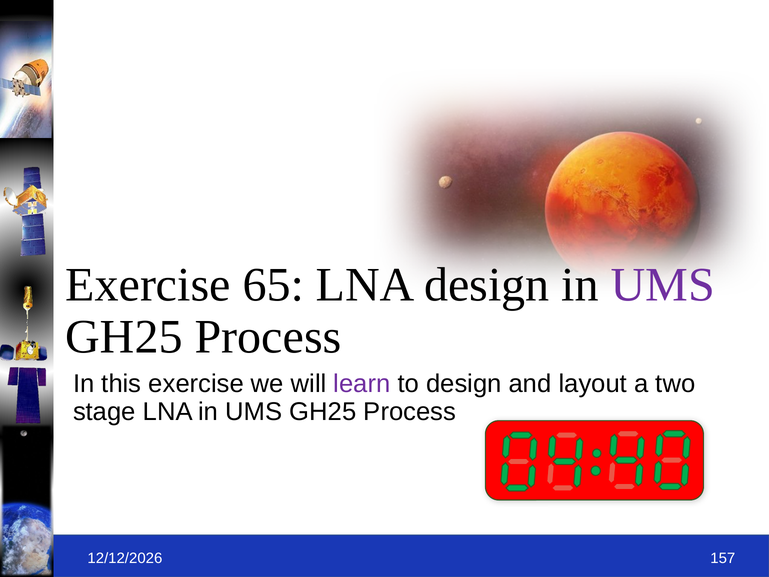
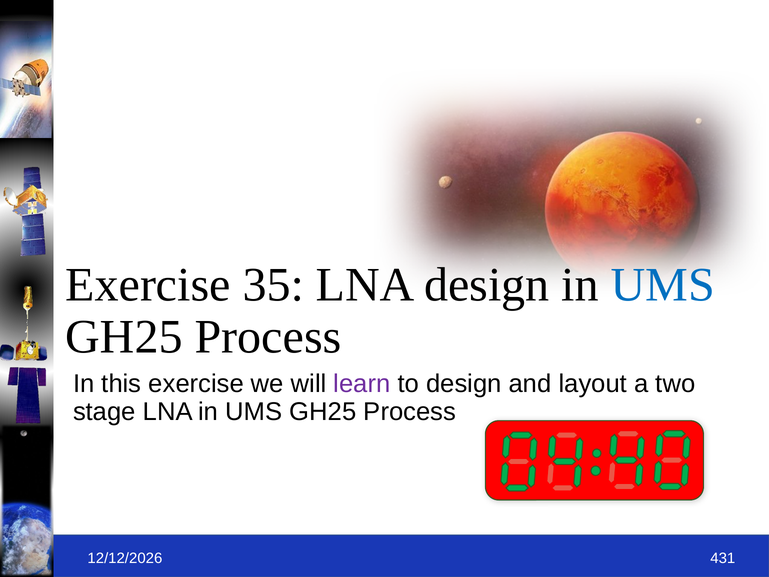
65: 65 -> 35
UMS at (663, 285) colour: purple -> blue
157: 157 -> 431
